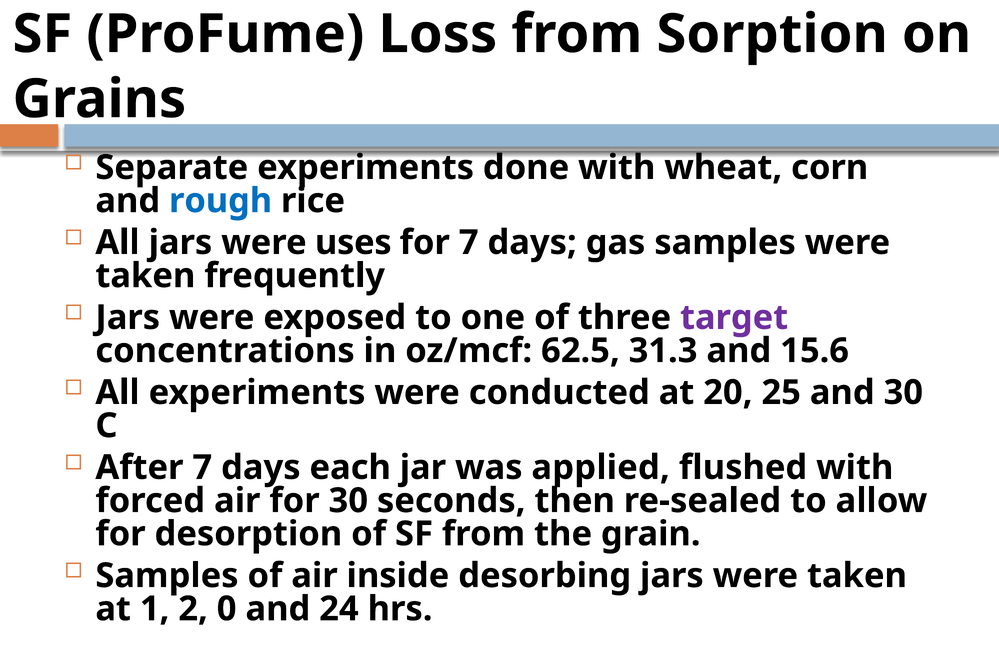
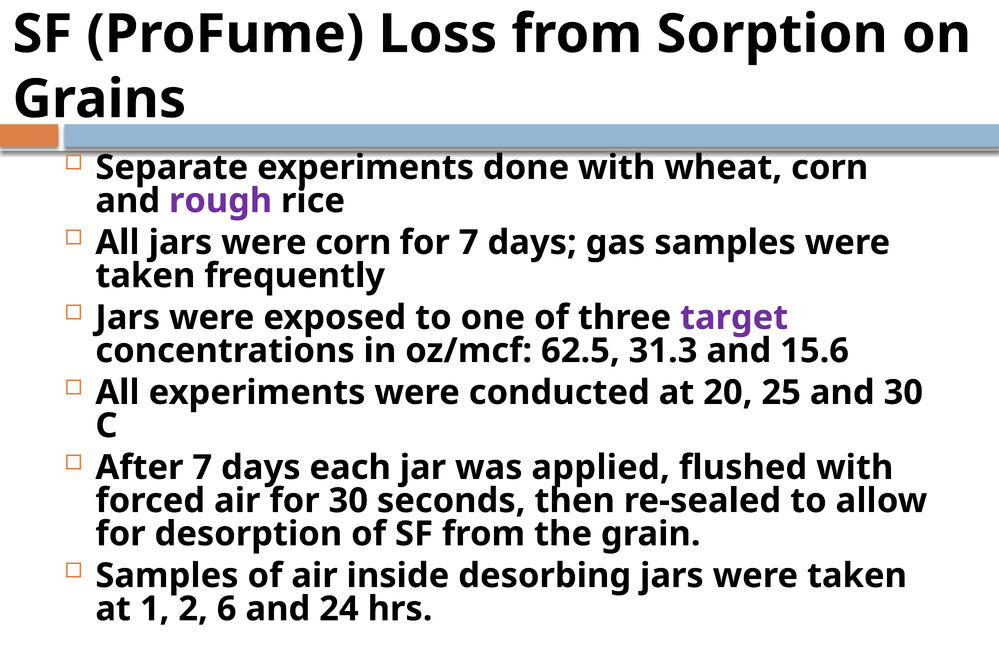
rough colour: blue -> purple
were uses: uses -> corn
0: 0 -> 6
